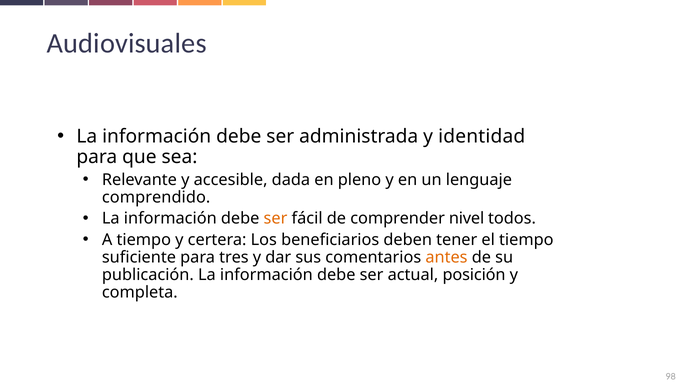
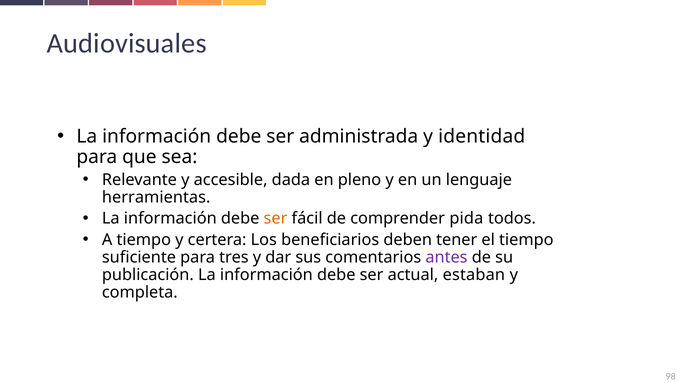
comprendido: comprendido -> herramientas
nivel: nivel -> pida
antes colour: orange -> purple
posición: posición -> estaban
